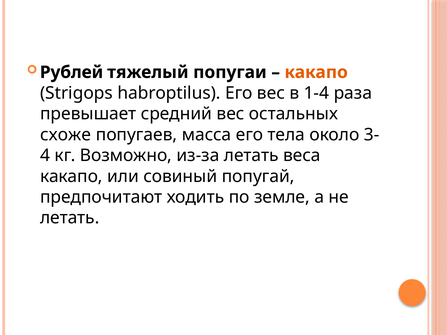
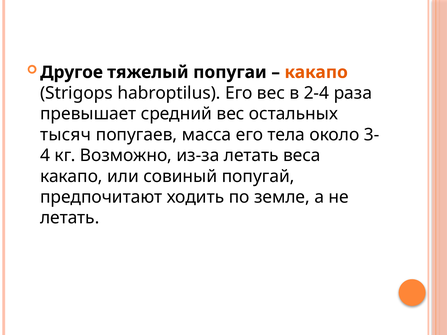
Рублей: Рублей -> Другое
1-4: 1-4 -> 2-4
схоже: схоже -> тысяч
